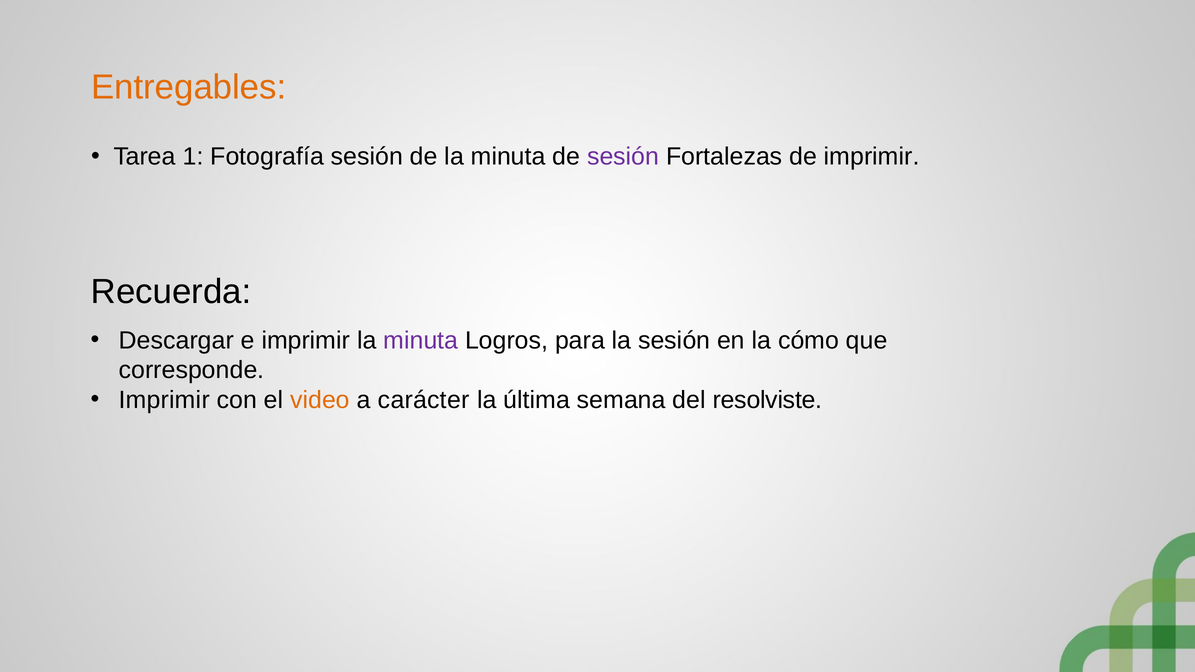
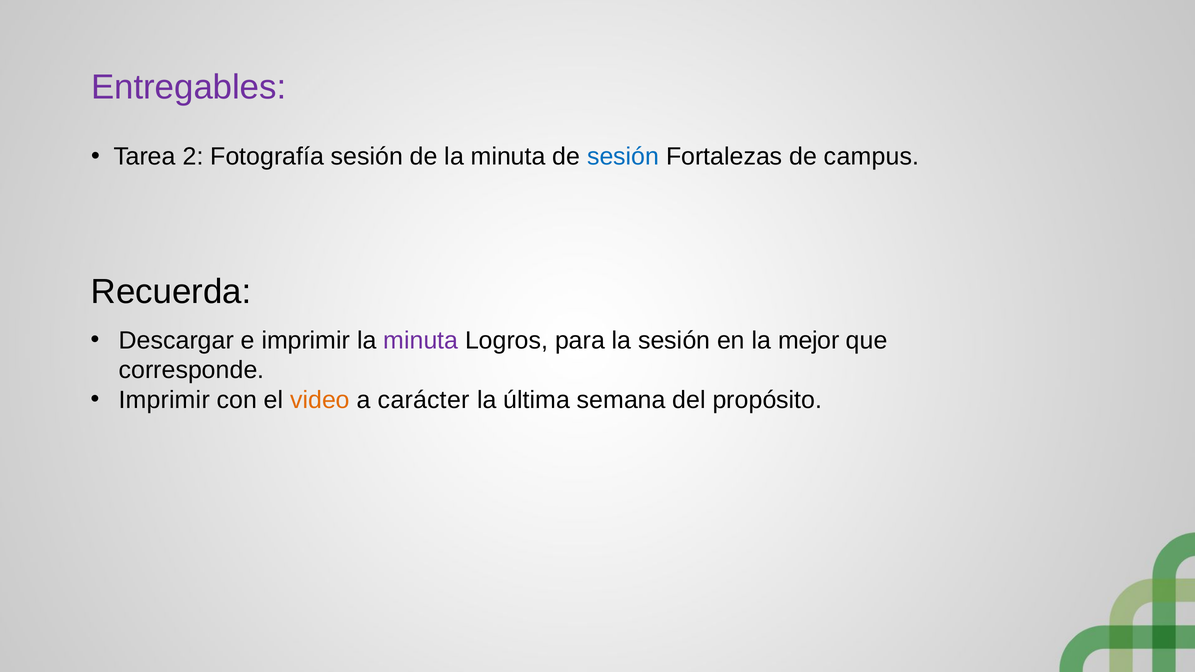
Entregables colour: orange -> purple
1: 1 -> 2
sesión at (623, 157) colour: purple -> blue
de imprimir: imprimir -> campus
cómo: cómo -> mejor
resolviste: resolviste -> propósito
